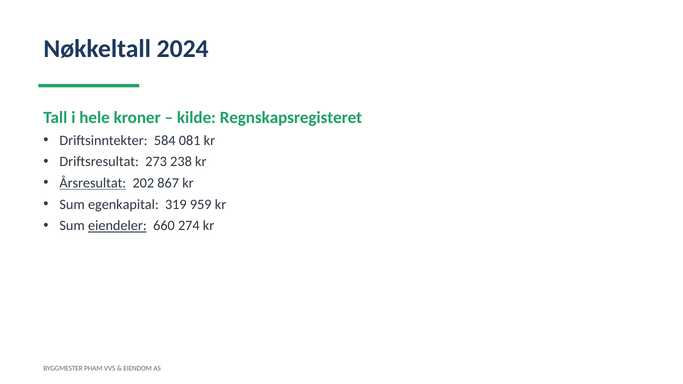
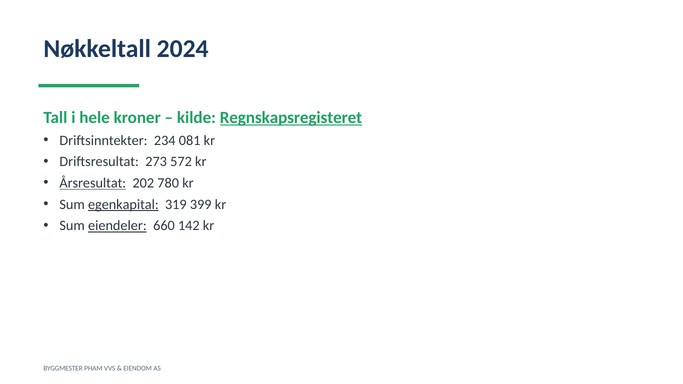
Regnskapsregisteret underline: none -> present
584: 584 -> 234
238: 238 -> 572
867: 867 -> 780
egenkapital underline: none -> present
959: 959 -> 399
274: 274 -> 142
